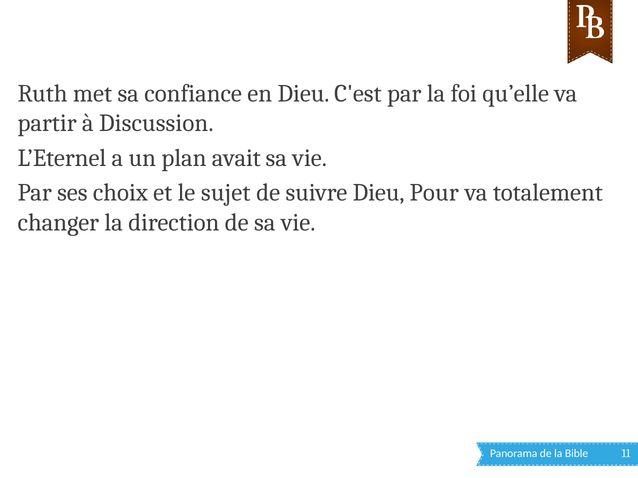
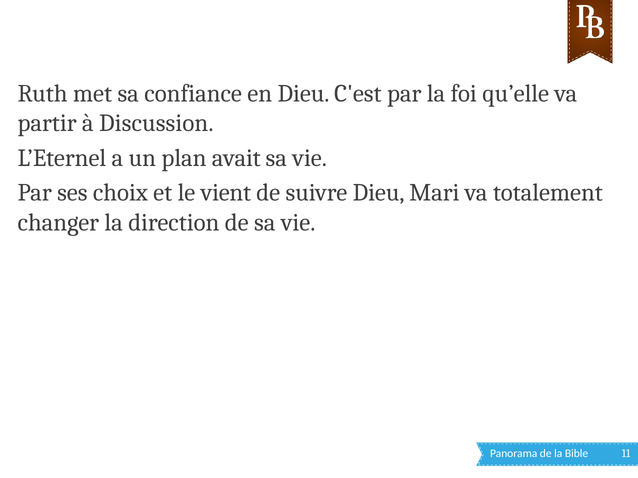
sujet: sujet -> vient
Pour: Pour -> Mari
